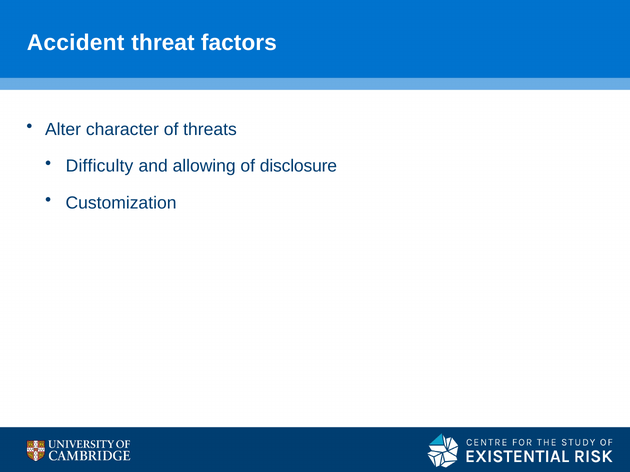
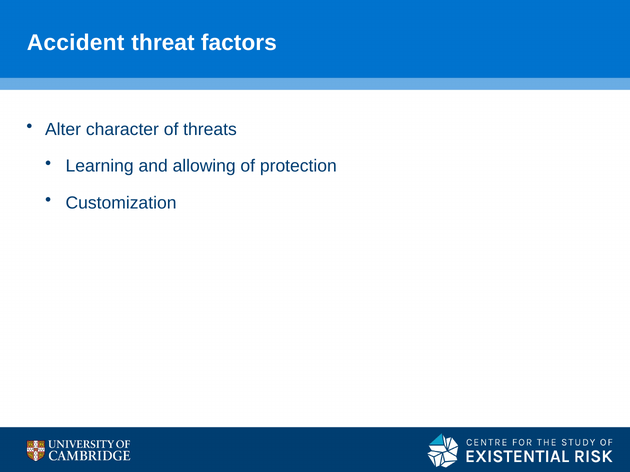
Difficulty: Difficulty -> Learning
disclosure: disclosure -> protection
